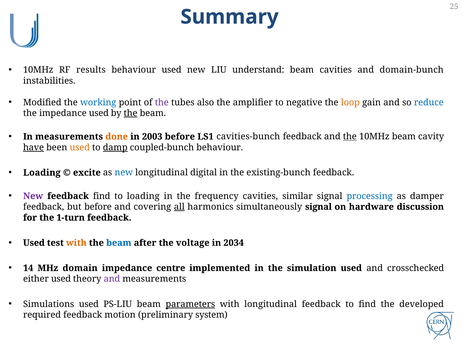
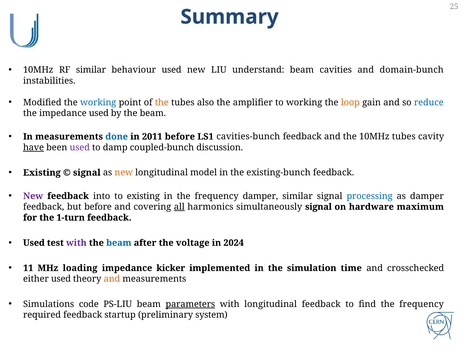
RF results: results -> similar
the at (162, 102) colour: purple -> orange
to negative: negative -> working
the at (131, 113) underline: present -> none
done colour: orange -> blue
2003: 2003 -> 2011
the at (350, 137) underline: present -> none
10MHz beam: beam -> tubes
used at (80, 148) colour: orange -> purple
damp underline: present -> none
coupled-bunch behaviour: behaviour -> discussion
Loading at (42, 173): Loading -> Existing
excite at (87, 173): excite -> signal
new at (124, 173) colour: blue -> orange
digital: digital -> model
feedback find: find -> into
to loading: loading -> existing
frequency cavities: cavities -> damper
discussion: discussion -> maximum
with at (76, 243) colour: orange -> purple
2034: 2034 -> 2024
14: 14 -> 11
domain: domain -> loading
centre: centre -> kicker
simulation used: used -> time
and at (112, 279) colour: purple -> orange
Simulations used: used -> code
find the developed: developed -> frequency
motion: motion -> startup
